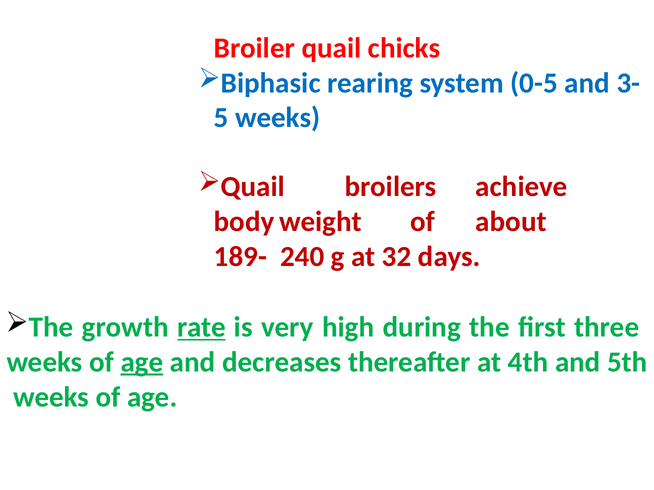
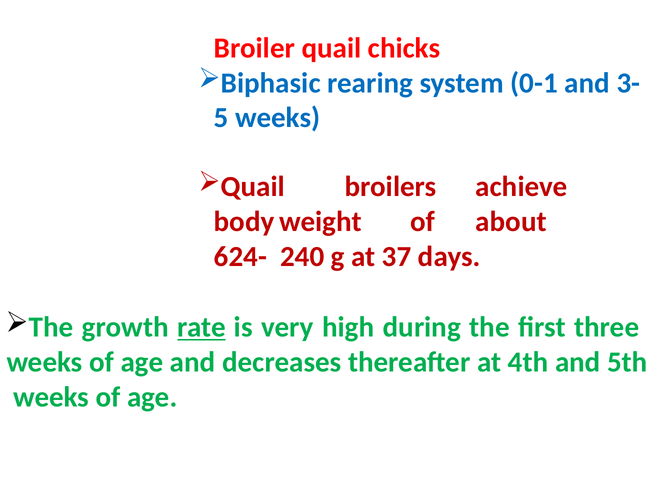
0-5: 0-5 -> 0-1
189-: 189- -> 624-
32: 32 -> 37
age at (142, 362) underline: present -> none
